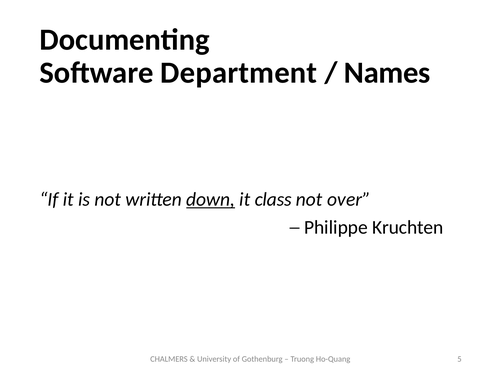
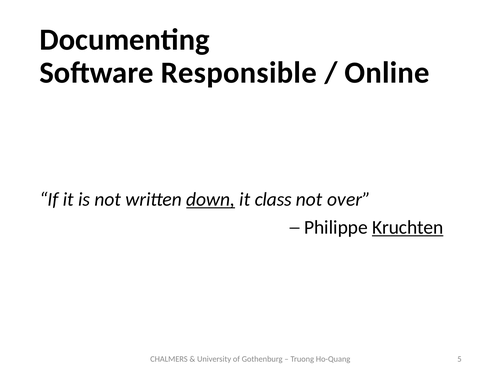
Department: Department -> Responsible
Names: Names -> Online
Kruchten underline: none -> present
